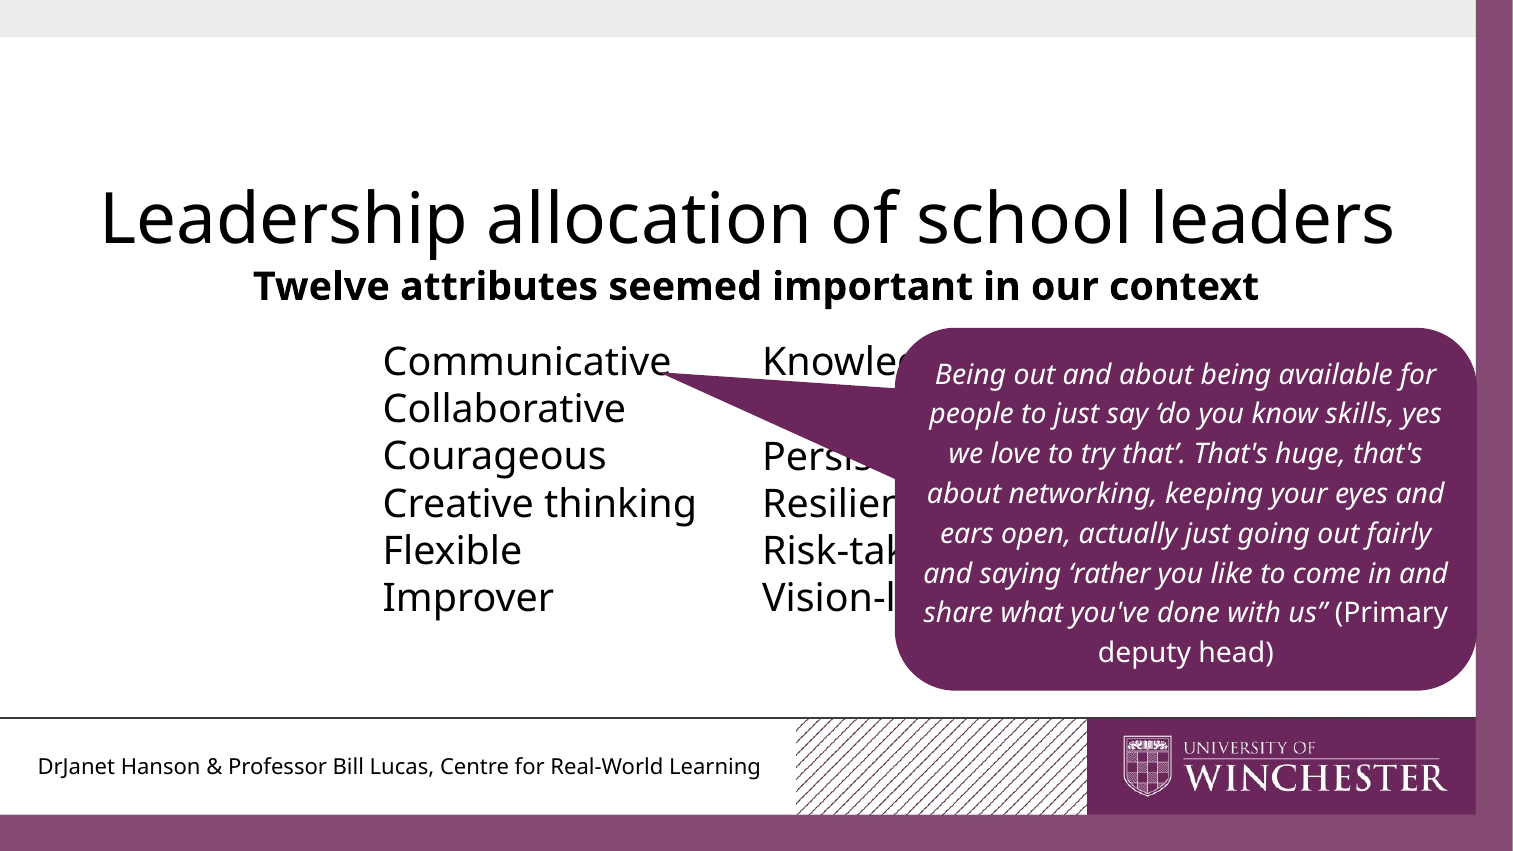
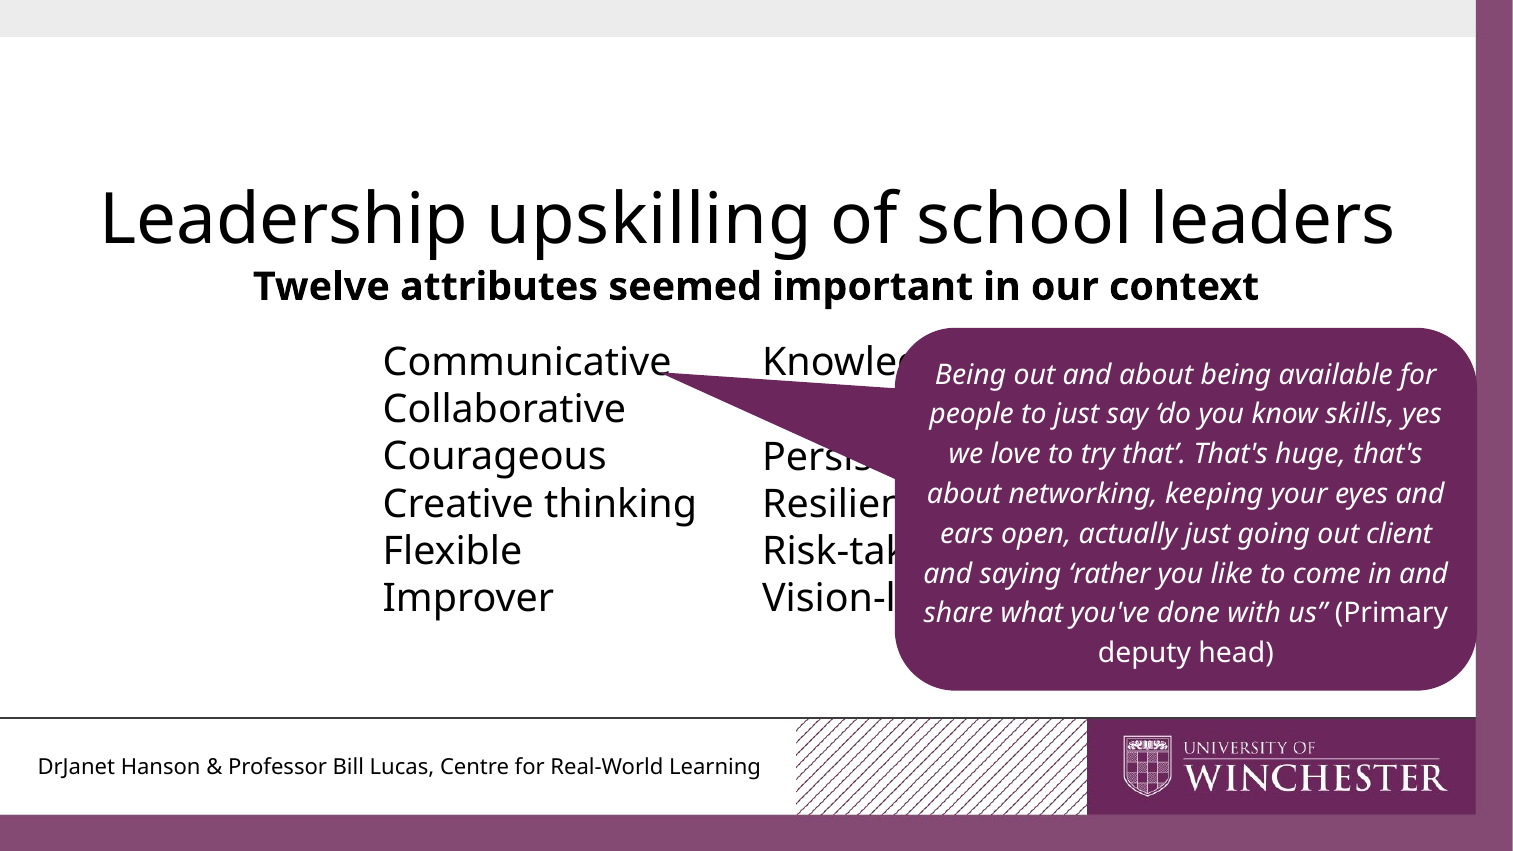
allocation: allocation -> upskilling
fairly: fairly -> client
